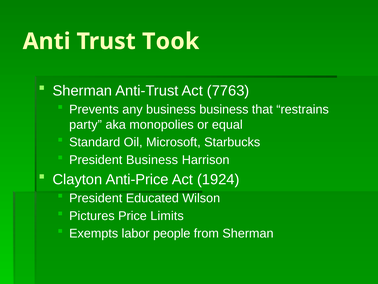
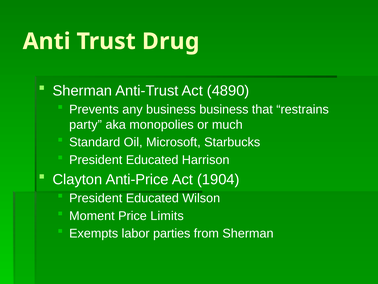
Took: Took -> Drug
7763: 7763 -> 4890
equal: equal -> much
Business at (152, 160): Business -> Educated
1924: 1924 -> 1904
Pictures: Pictures -> Moment
people: people -> parties
